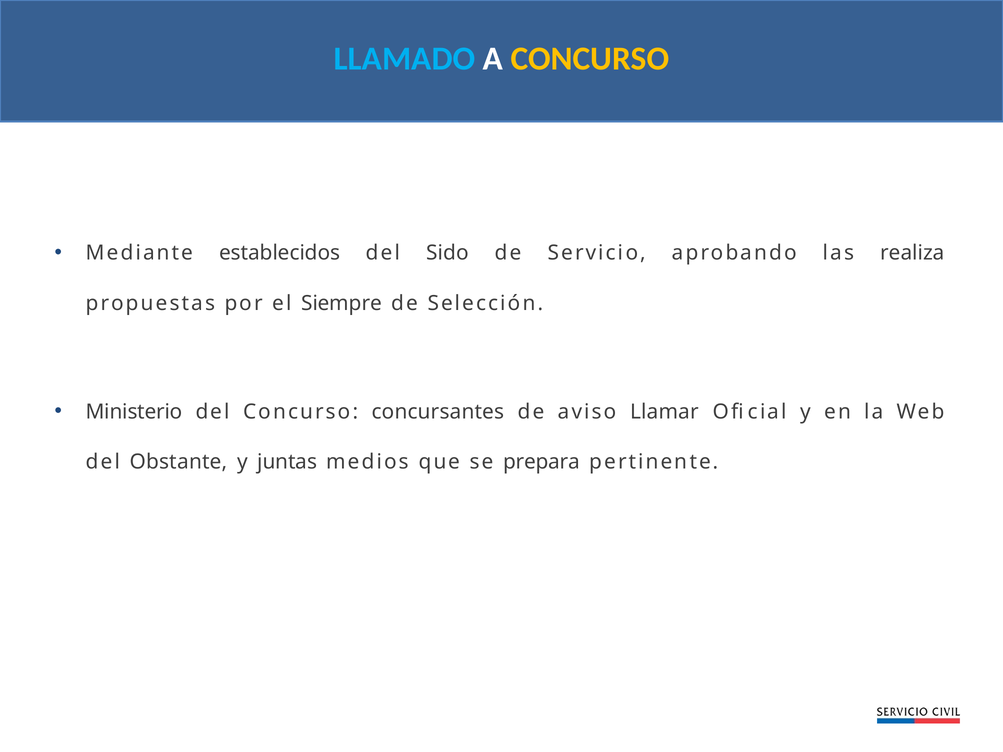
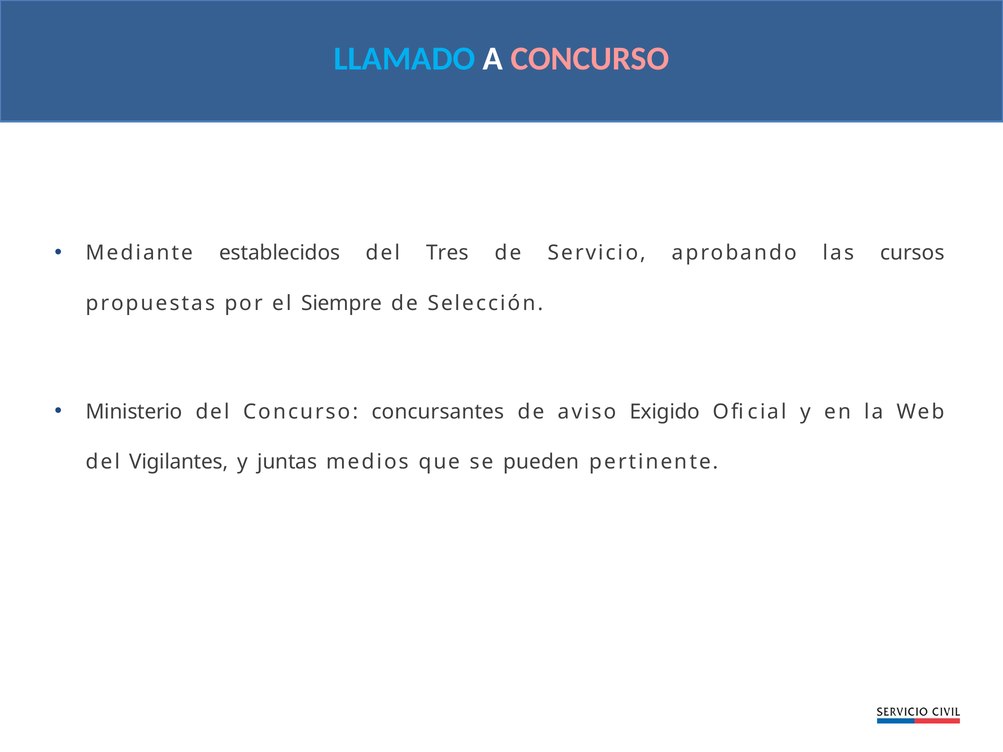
CONCURSO at (590, 59) colour: yellow -> pink
Sido: Sido -> Tres
realiza: realiza -> cursos
Llamar: Llamar -> Exigido
Obstante: Obstante -> Vigilantes
prepara: prepara -> pueden
